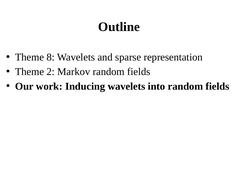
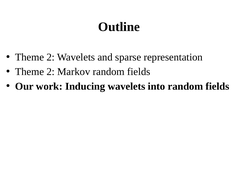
8 at (51, 57): 8 -> 2
